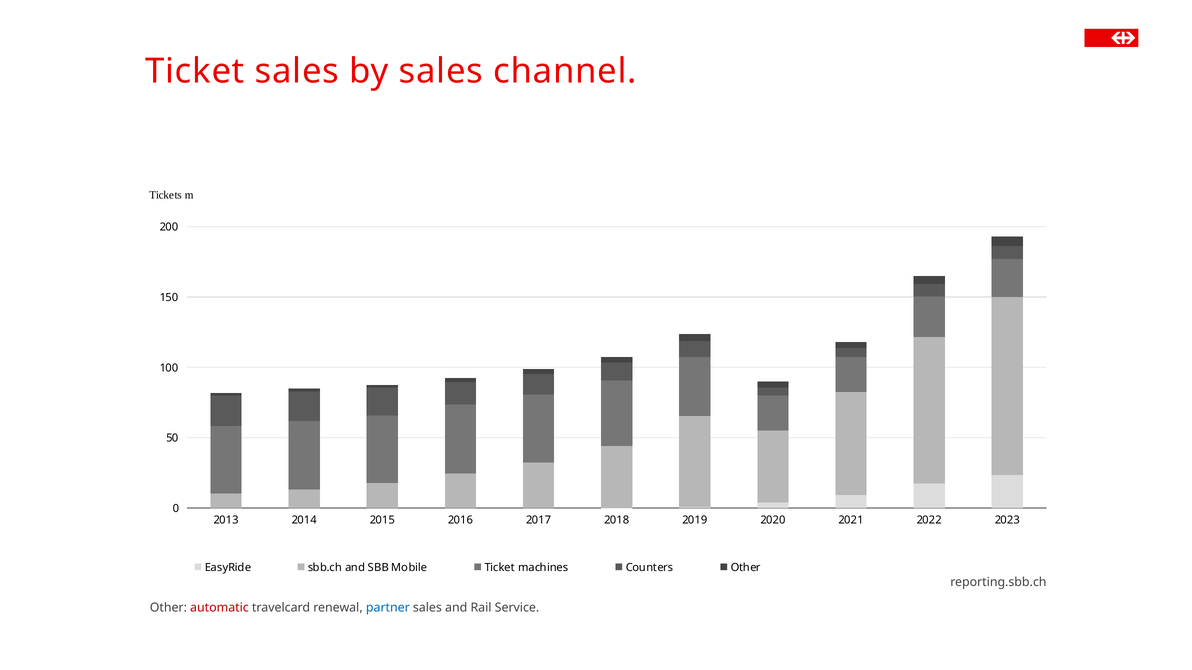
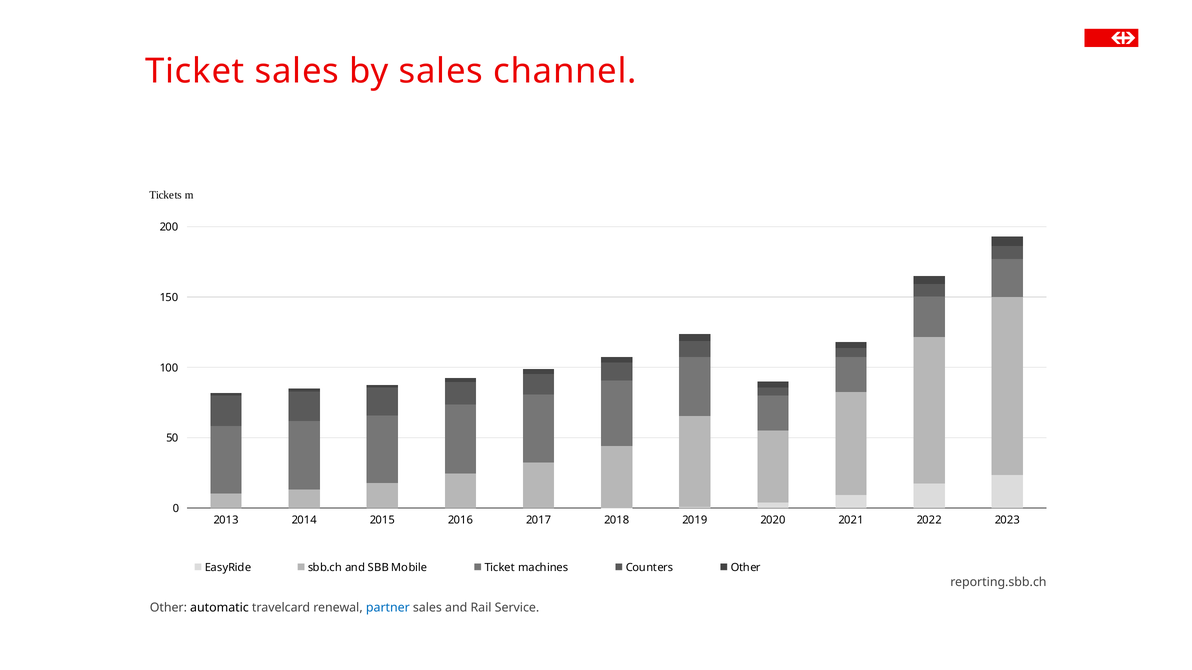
automatic colour: red -> black
